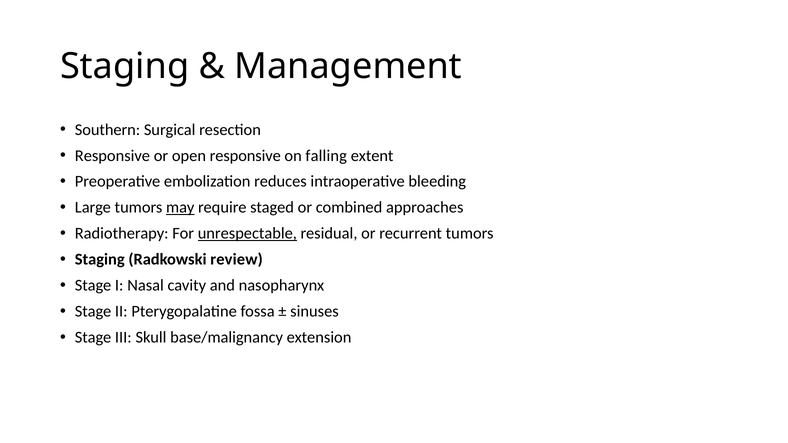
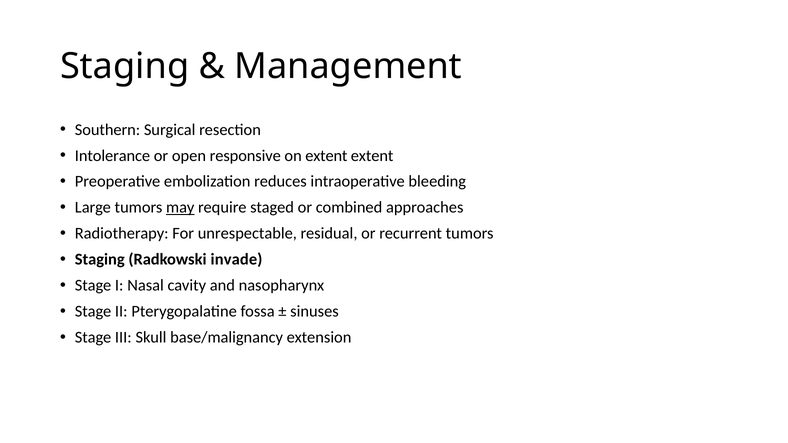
Responsive at (112, 156): Responsive -> Intolerance
on falling: falling -> extent
unrespectable underline: present -> none
review: review -> invade
